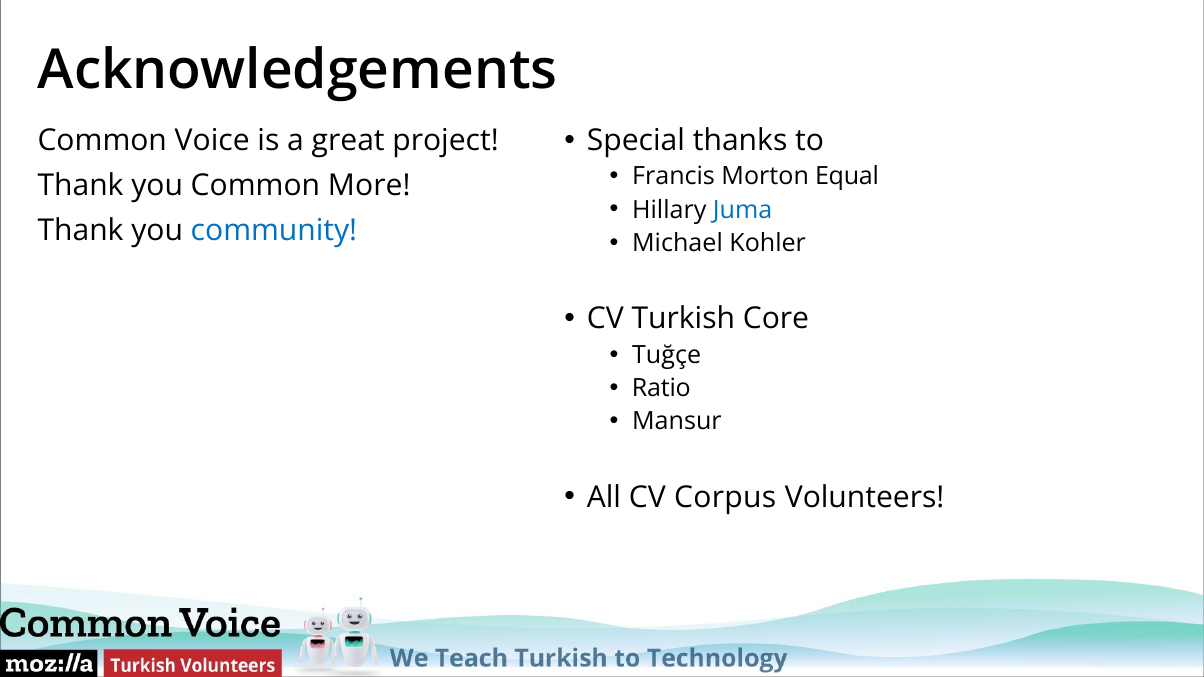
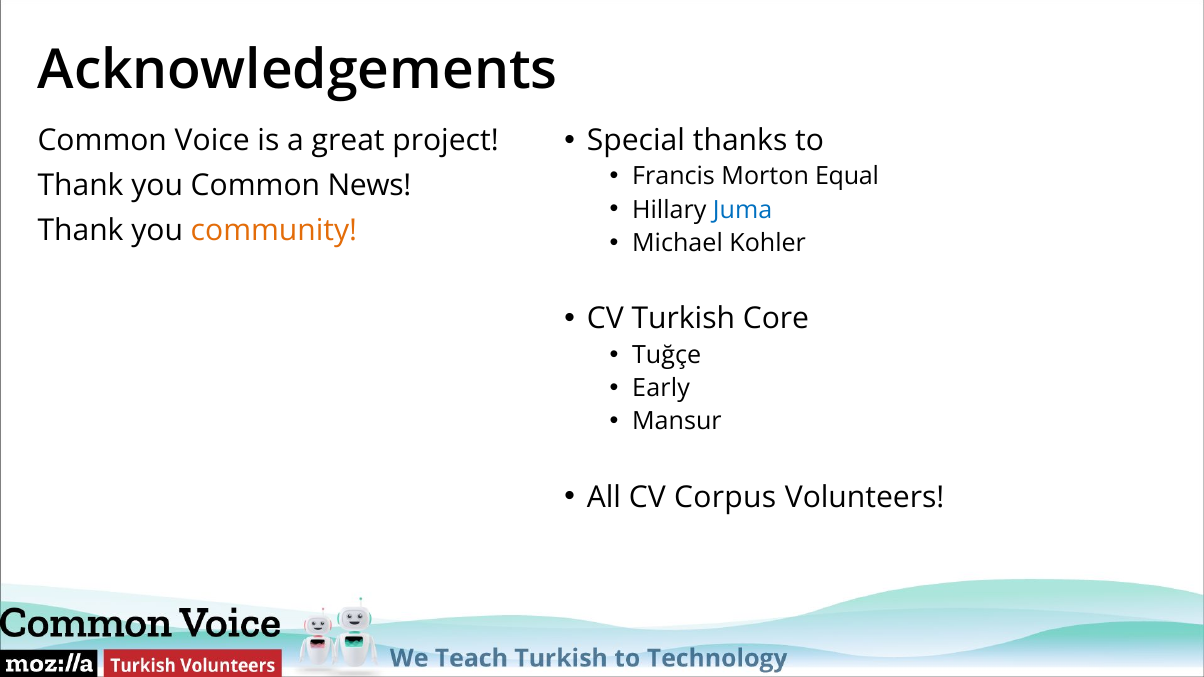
More: More -> News
community colour: blue -> orange
Ratio: Ratio -> Early
